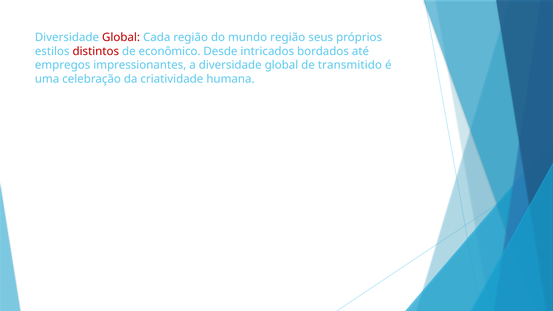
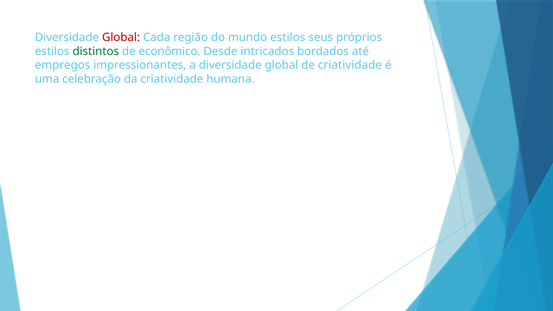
mundo região: região -> estilos
distintos colour: red -> green
de transmitido: transmitido -> criatividade
